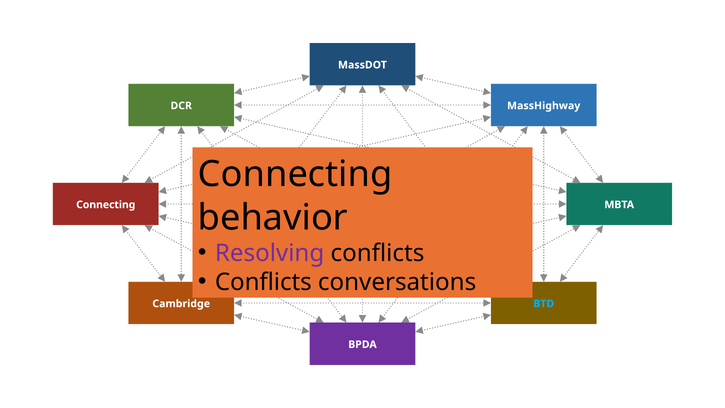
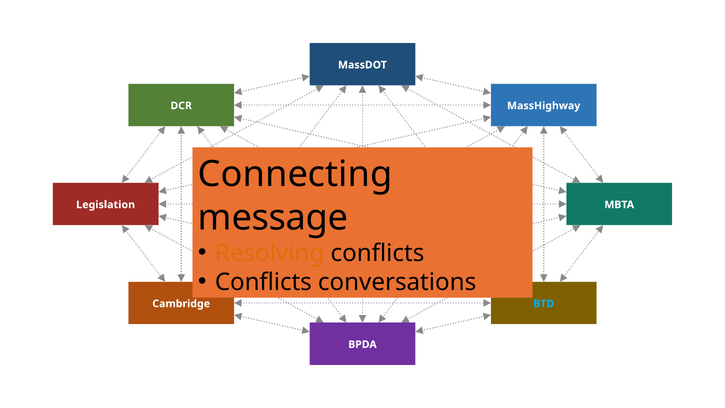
Connecting at (106, 205): Connecting -> Legislation
behavior: behavior -> message
Resolving colour: purple -> orange
